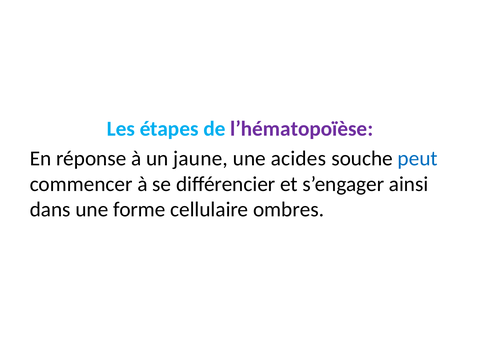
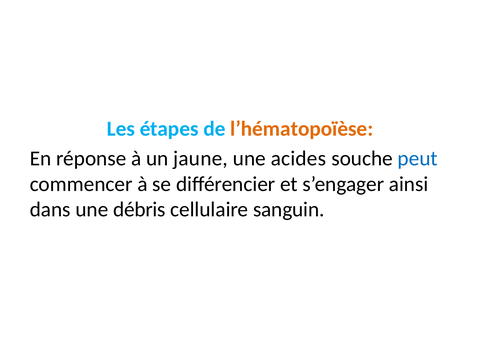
l’hématopoïèse colour: purple -> orange
forme: forme -> débris
ombres: ombres -> sanguin
